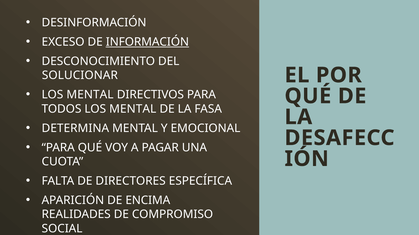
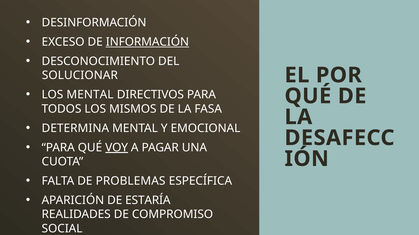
TODOS LOS MENTAL: MENTAL -> MISMOS
VOY underline: none -> present
DIRECTORES: DIRECTORES -> PROBLEMAS
ENCIMA: ENCIMA -> ESTARÍA
